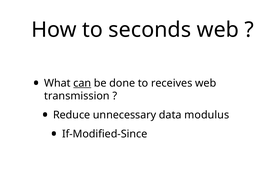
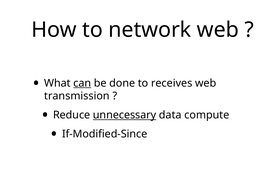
seconds: seconds -> network
unnecessary underline: none -> present
modulus: modulus -> compute
